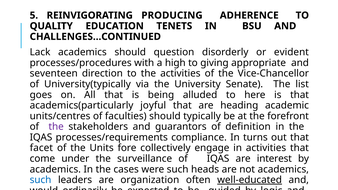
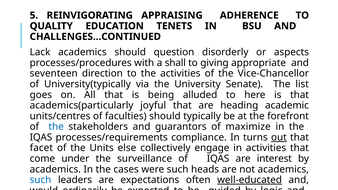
PRODUCING: PRODUCING -> APPRAISING
evident: evident -> aspects
high: high -> shall
the at (56, 127) colour: purple -> blue
definition: definition -> maximize
out underline: none -> present
fore: fore -> else
organization: organization -> expectations
